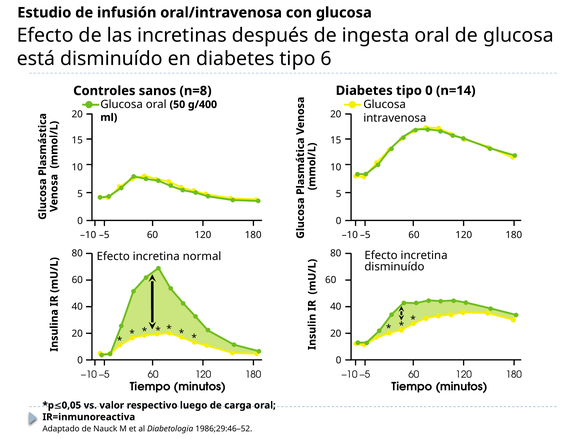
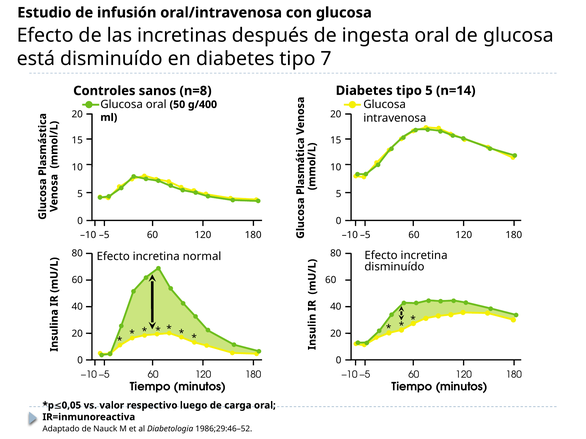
6: 6 -> 7
tipo 0: 0 -> 5
